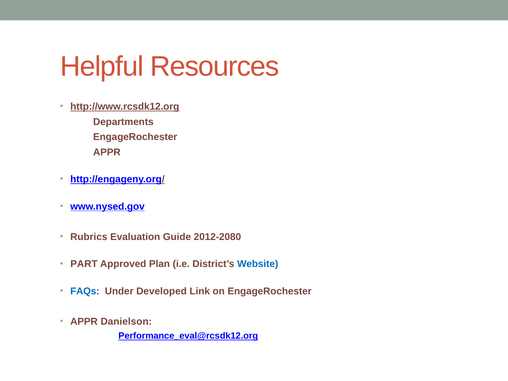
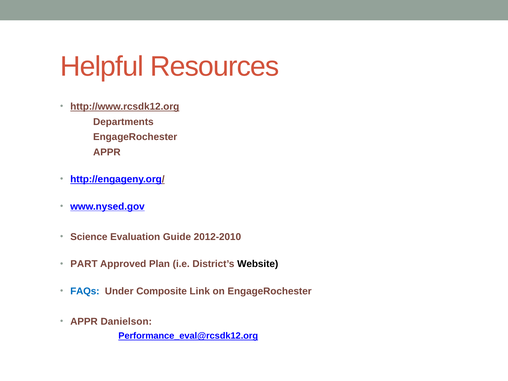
Rubrics: Rubrics -> Science
2012-2080: 2012-2080 -> 2012-2010
Website colour: blue -> black
Developed: Developed -> Composite
